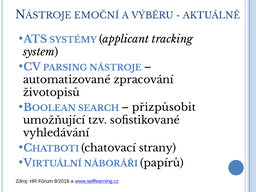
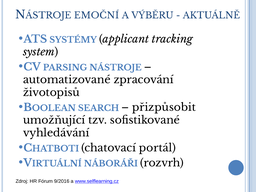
strany: strany -> portál
papírů: papírů -> rozvrh
